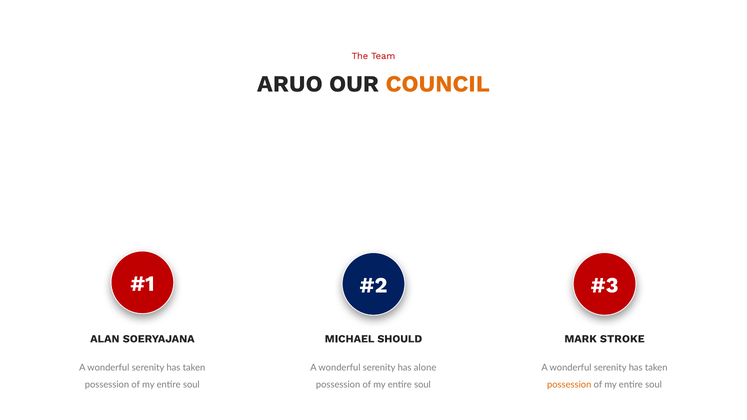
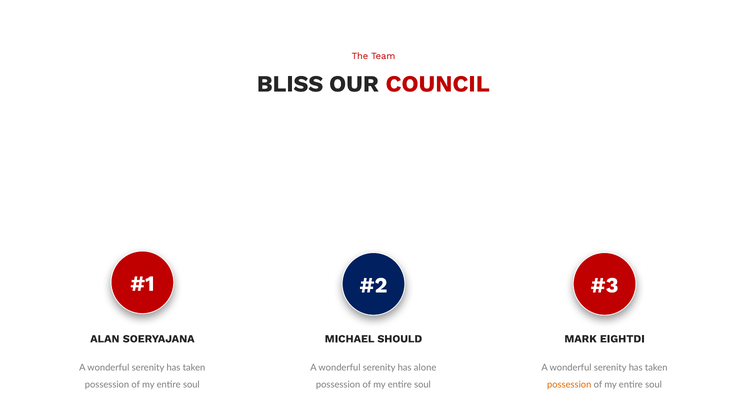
ARUO: ARUO -> BLISS
COUNCIL colour: orange -> red
STROKE: STROKE -> EIGHTDI
